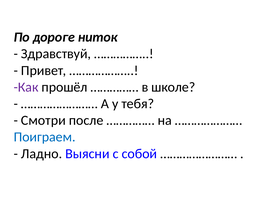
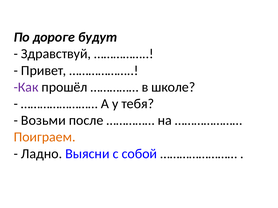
ниток: ниток -> будут
Смотри: Смотри -> Возьми
Поиграем colour: blue -> orange
